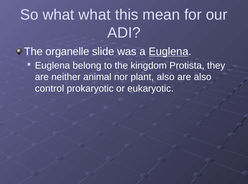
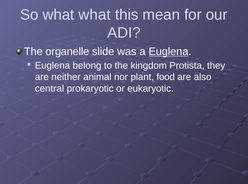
plant also: also -> food
control: control -> central
